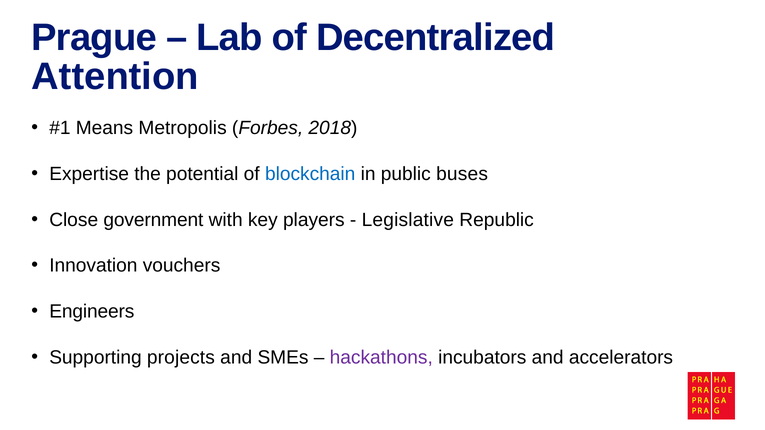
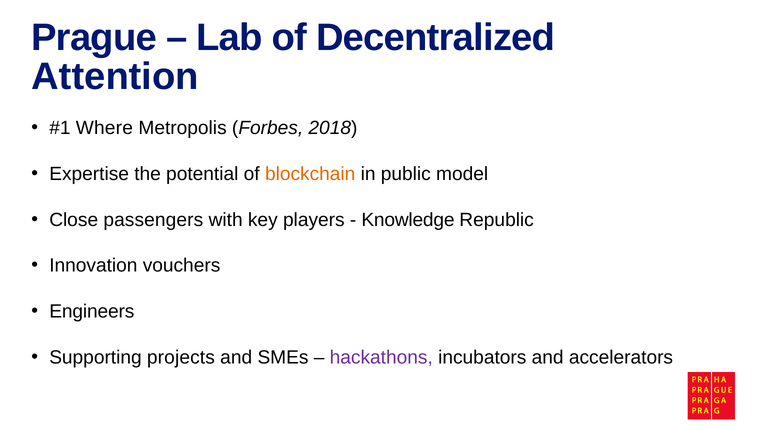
Means: Means -> Where
blockchain colour: blue -> orange
buses: buses -> model
government: government -> passengers
Legislative: Legislative -> Knowledge
